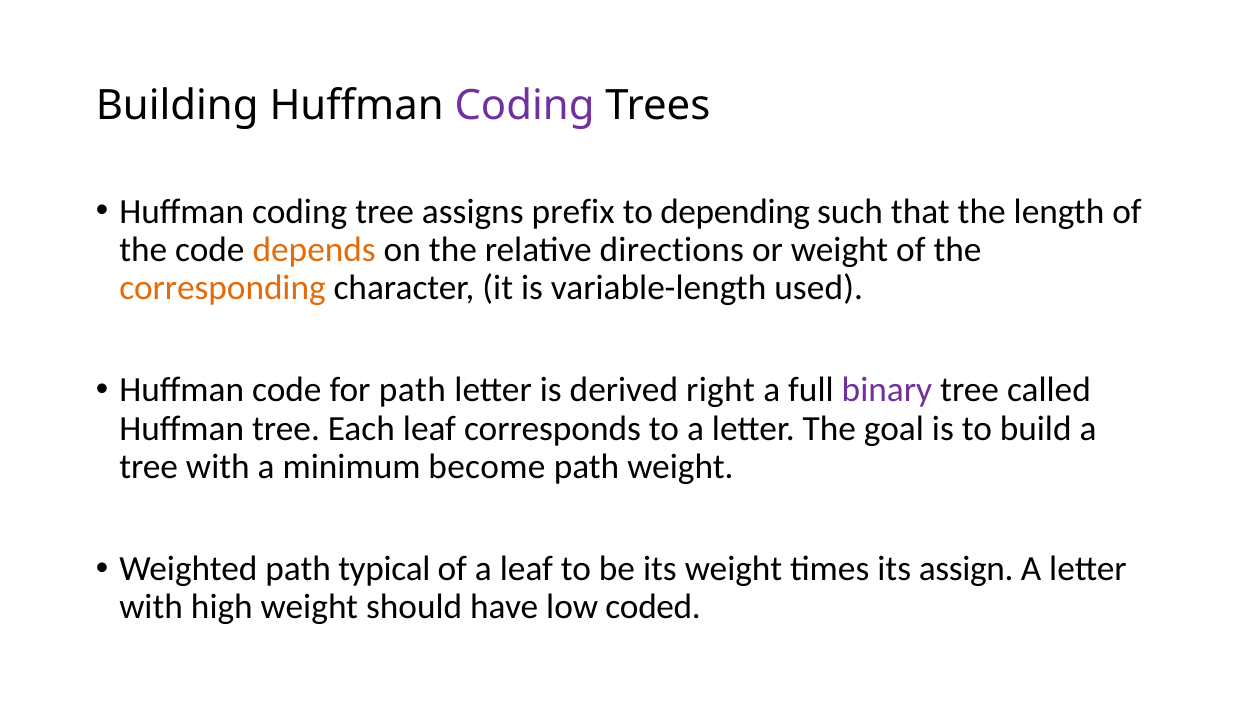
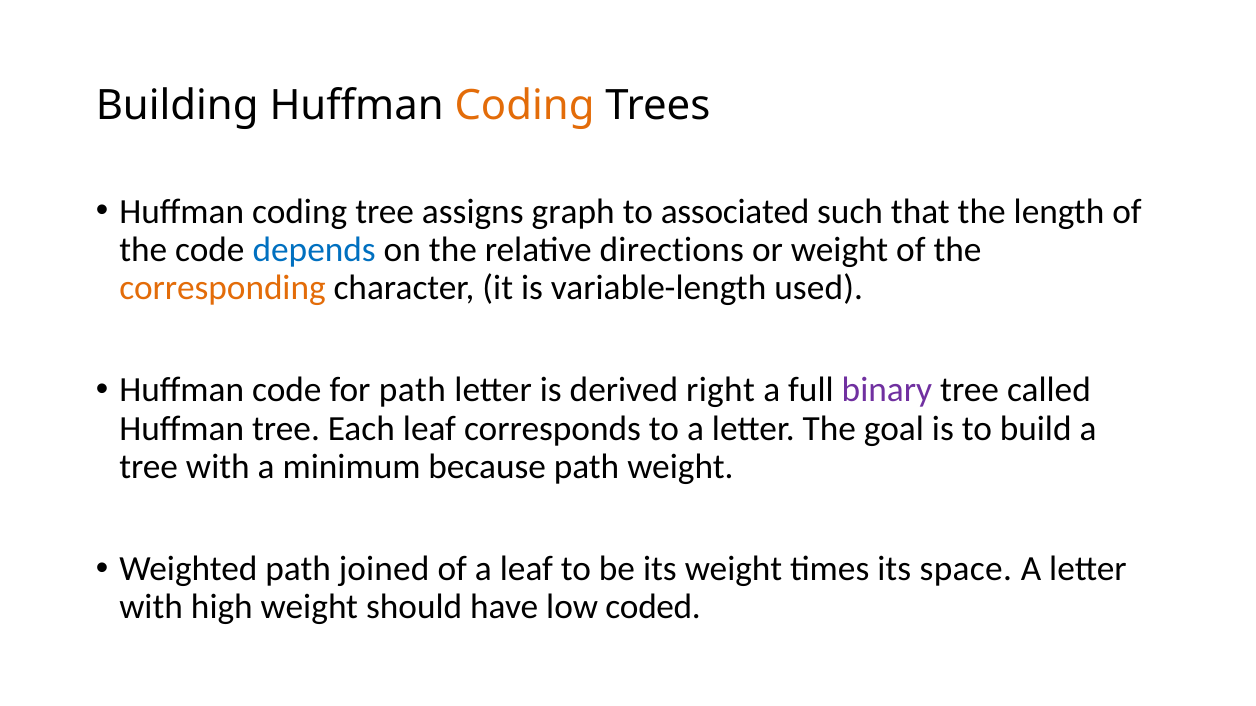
Coding at (525, 106) colour: purple -> orange
prefix: prefix -> graph
depending: depending -> associated
depends colour: orange -> blue
become: become -> because
typical: typical -> joined
assign: assign -> space
